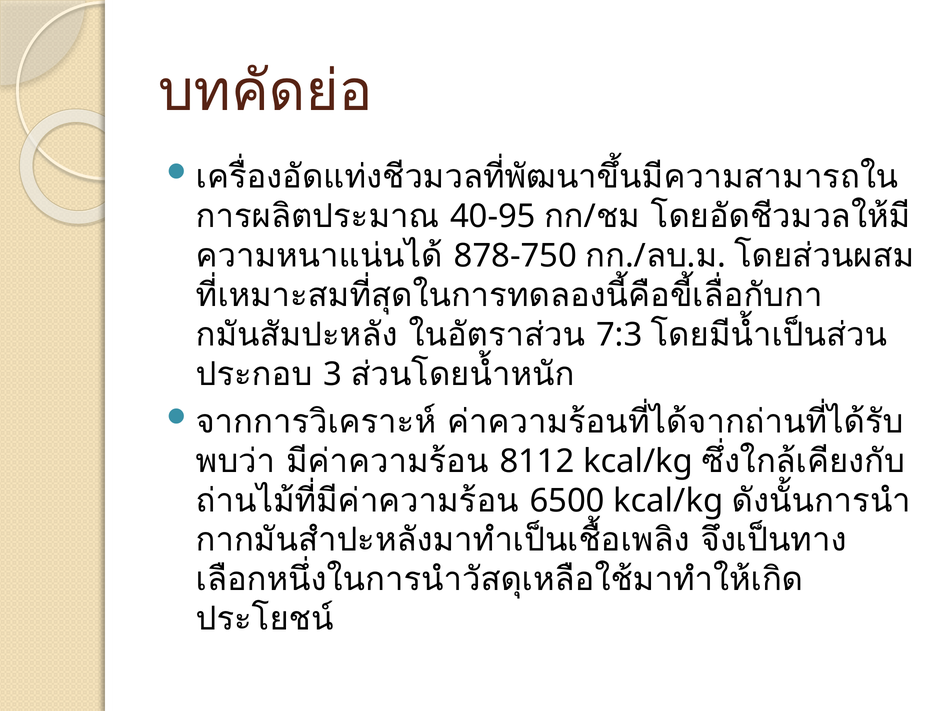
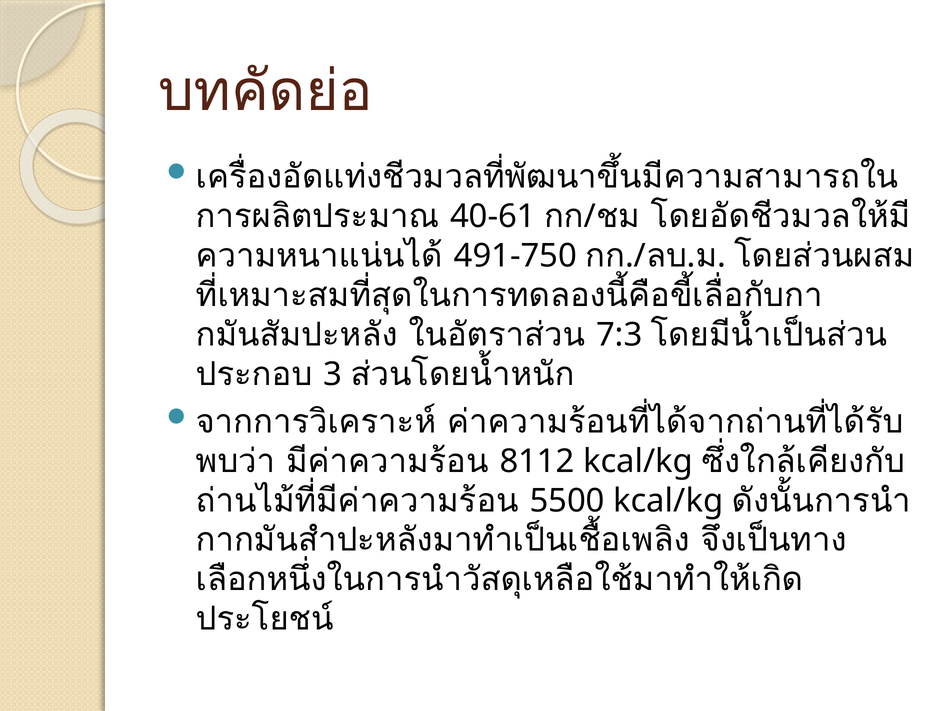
40-95: 40-95 -> 40-61
878-750: 878-750 -> 491-750
6500: 6500 -> 5500
